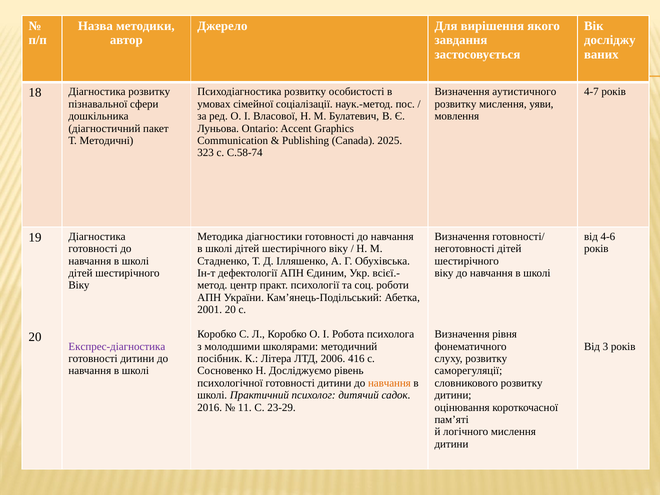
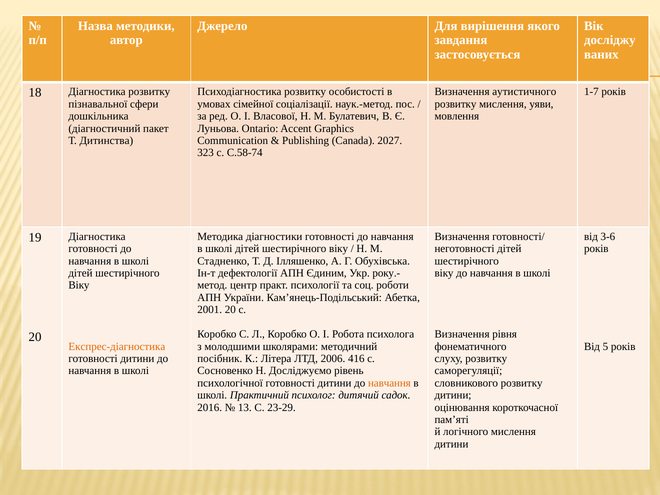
4-7: 4-7 -> 1-7
Методичні: Методичні -> Дитинства
2025: 2025 -> 2027
4-6: 4-6 -> 3-6
всієї.-: всієї.- -> року.-
Експрес-діагностика colour: purple -> orange
3: 3 -> 5
11: 11 -> 13
